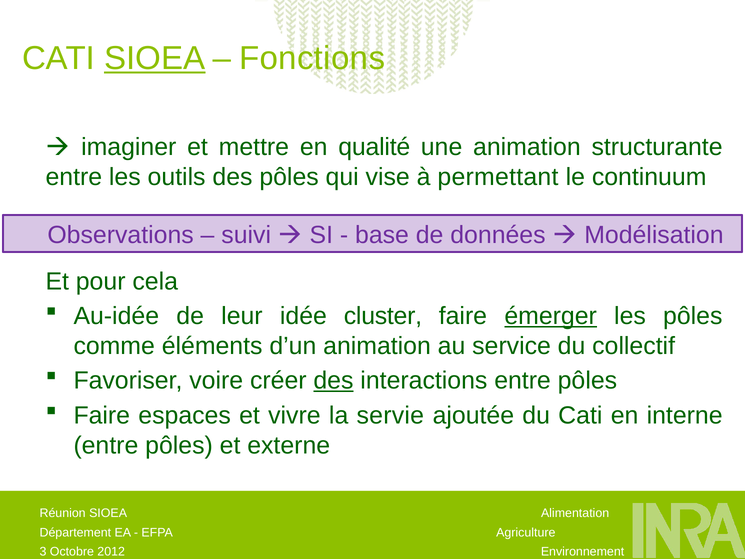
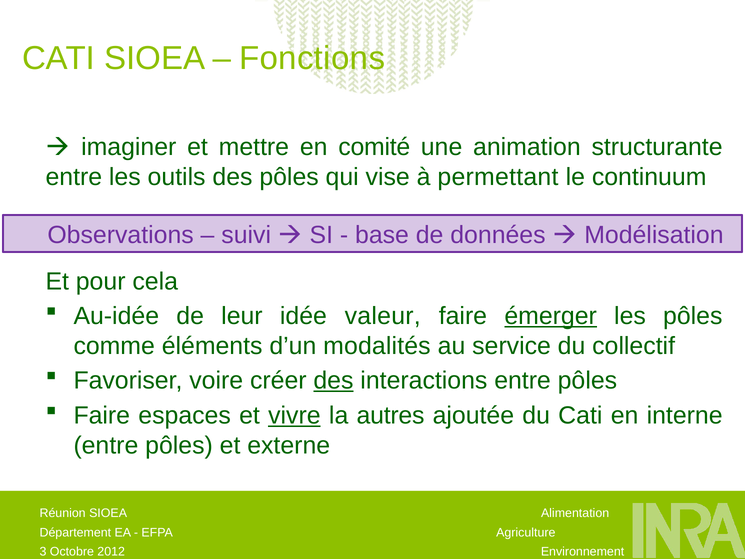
SIOEA at (155, 58) underline: present -> none
qualité: qualité -> comité
cluster: cluster -> valeur
d’un animation: animation -> modalités
vivre underline: none -> present
servie: servie -> autres
